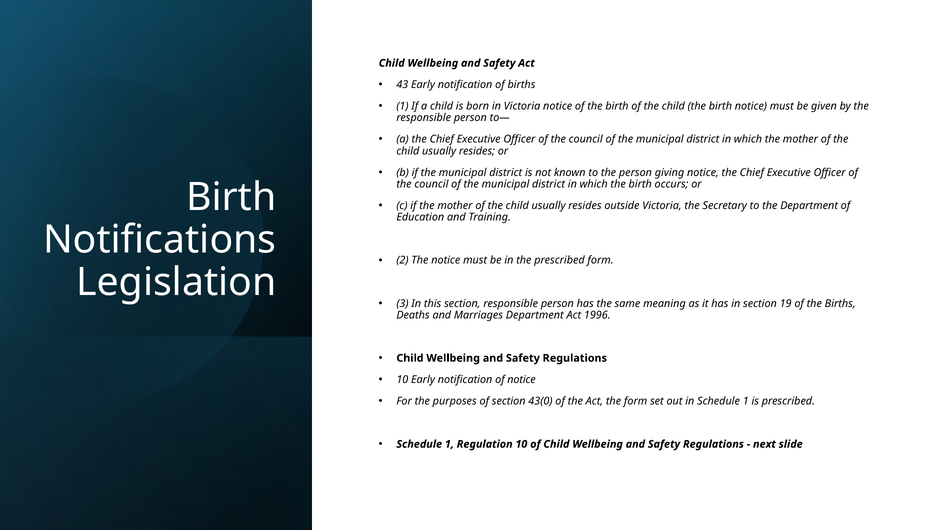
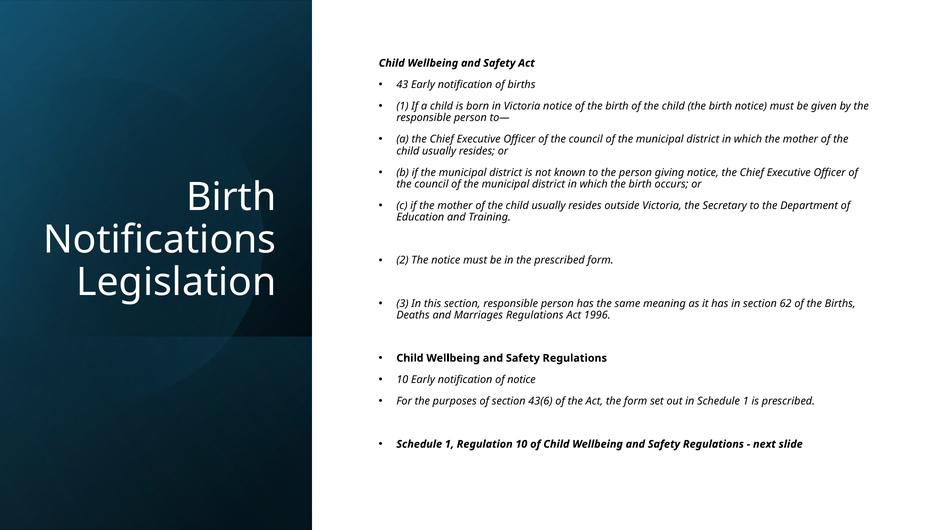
19: 19 -> 62
Marriages Department: Department -> Regulations
43(0: 43(0 -> 43(6
